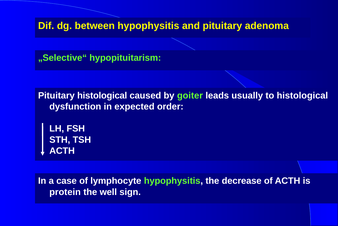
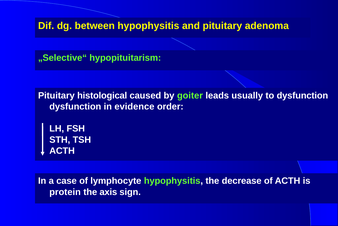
to histological: histological -> dysfunction
expected: expected -> evidence
well: well -> axis
